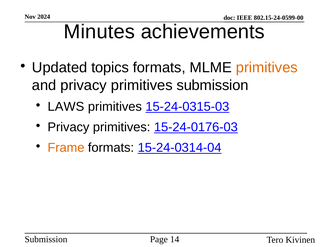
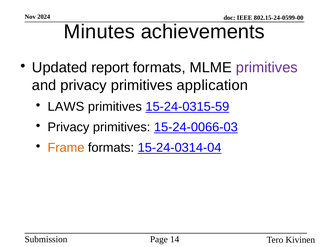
topics: topics -> report
primitives at (267, 68) colour: orange -> purple
primitives submission: submission -> application
15-24-0315-03: 15-24-0315-03 -> 15-24-0315-59
15-24-0176-03: 15-24-0176-03 -> 15-24-0066-03
